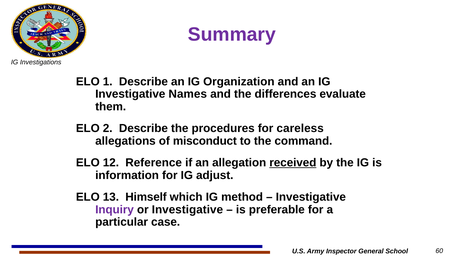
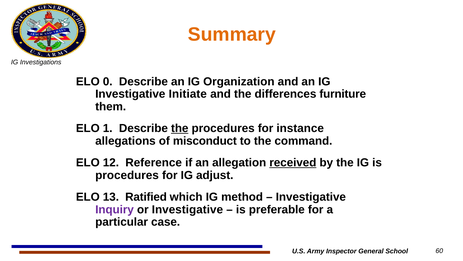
Summary colour: purple -> orange
1: 1 -> 0
Names: Names -> Initiate
evaluate: evaluate -> furniture
2: 2 -> 1
the at (180, 128) underline: none -> present
careless: careless -> instance
information at (127, 175): information -> procedures
Himself: Himself -> Ratified
